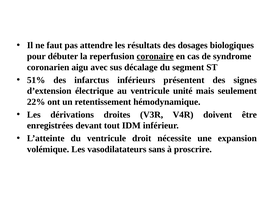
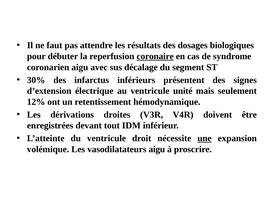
51%: 51% -> 30%
22%: 22% -> 12%
une underline: none -> present
vasodilatateurs sans: sans -> aigu
